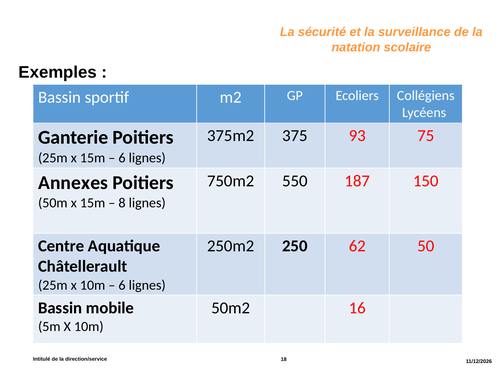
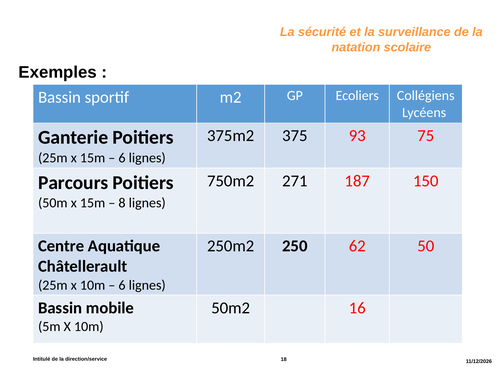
550: 550 -> 271
Annexes: Annexes -> Parcours
